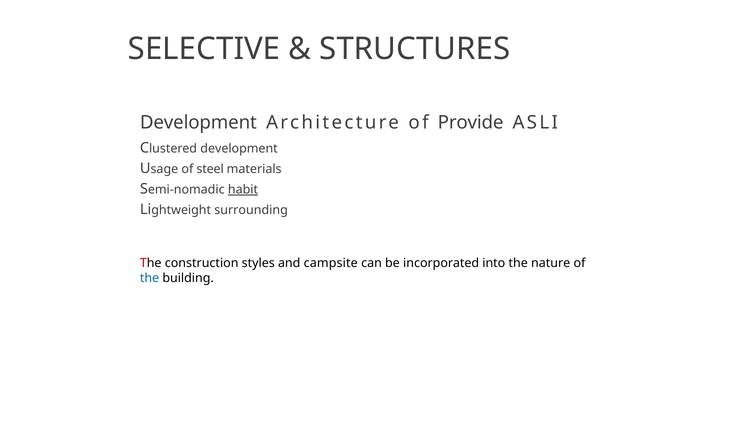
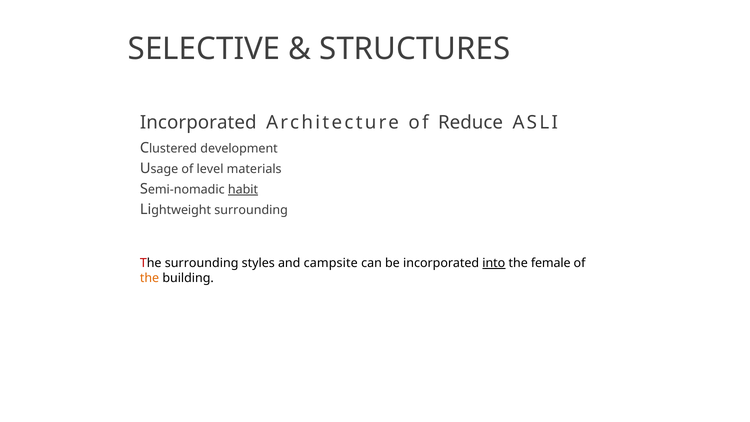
Development at (198, 123): Development -> Incorporated
Provide: Provide -> Reduce
steel: steel -> level
The construction: construction -> surrounding
into underline: none -> present
nature: nature -> female
the at (150, 278) colour: blue -> orange
